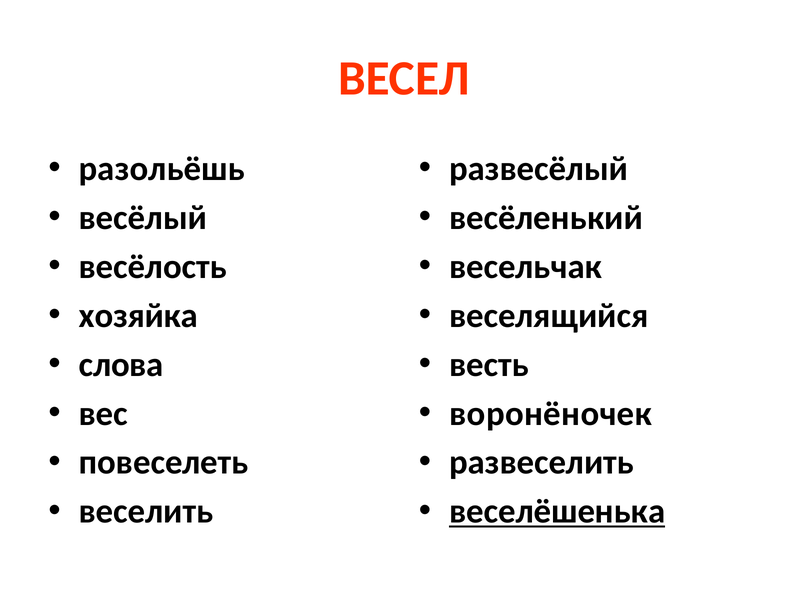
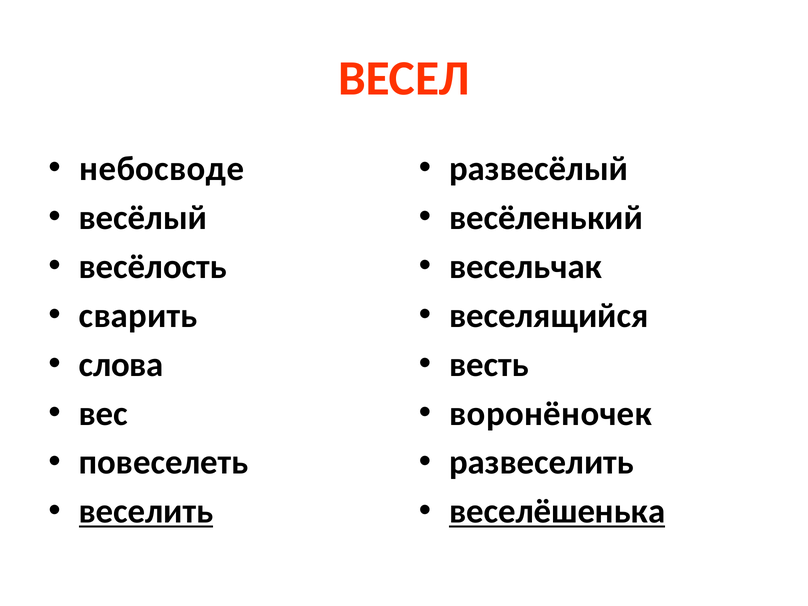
разольёшь: разольёшь -> небосводе
хозяйка: хозяйка -> сварить
веселить underline: none -> present
